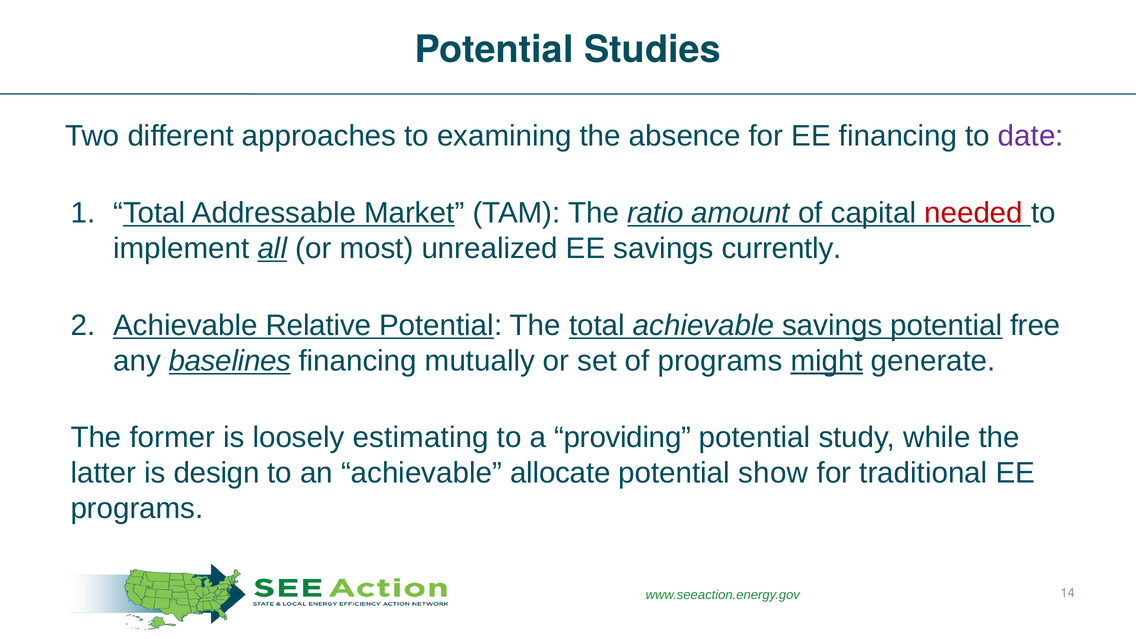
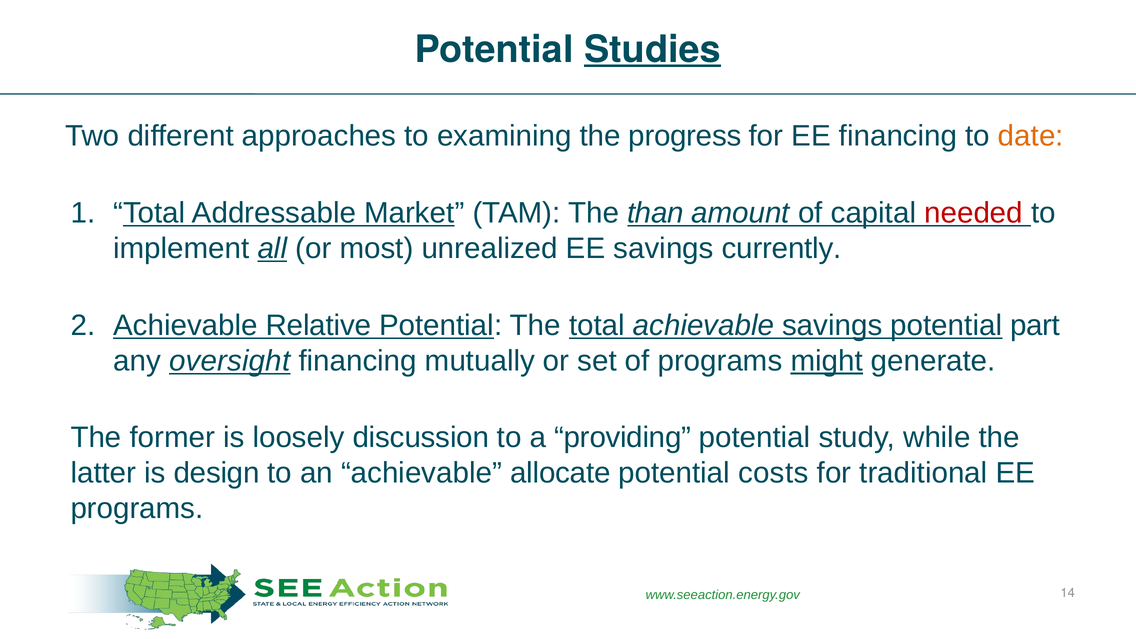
Studies underline: none -> present
absence: absence -> progress
date colour: purple -> orange
ratio: ratio -> than
free: free -> part
baselines: baselines -> oversight
estimating: estimating -> discussion
show: show -> costs
